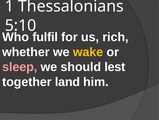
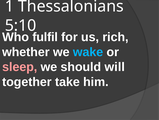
wake colour: yellow -> light blue
lest: lest -> will
land: land -> take
